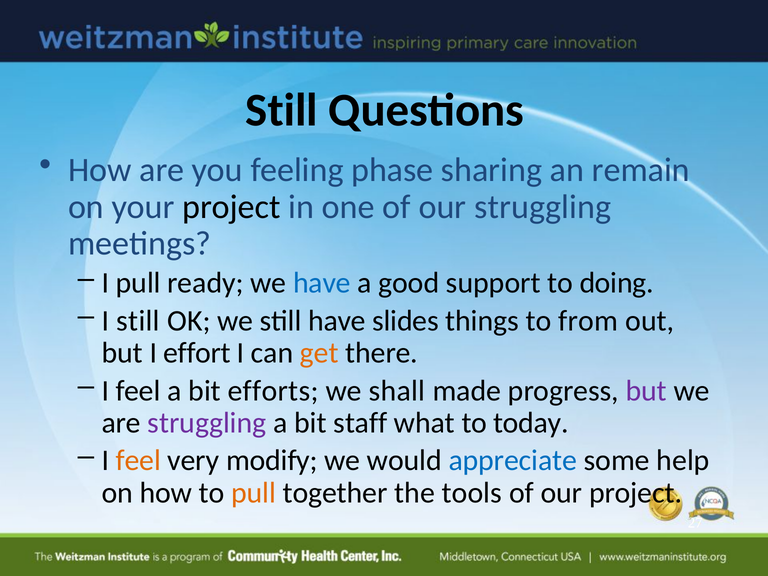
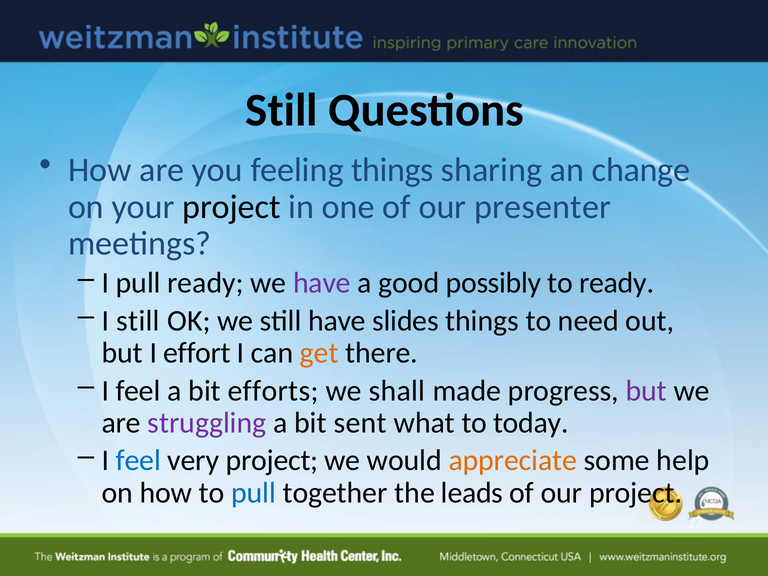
feeling phase: phase -> things
remain: remain -> change
our struggling: struggling -> presenter
have at (322, 283) colour: blue -> purple
support: support -> possibly
to doing: doing -> ready
from: from -> need
staff: staff -> sent
feel at (138, 461) colour: orange -> blue
very modify: modify -> project
appreciate colour: blue -> orange
pull at (254, 493) colour: orange -> blue
tools: tools -> leads
